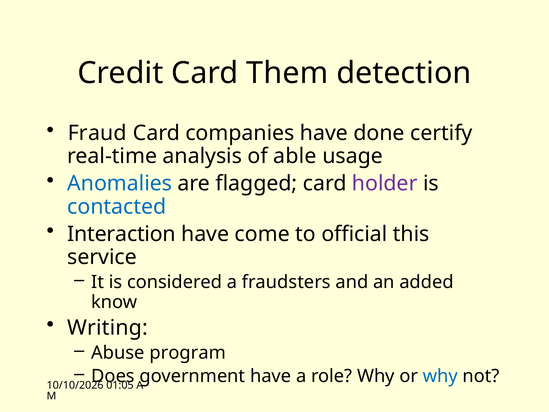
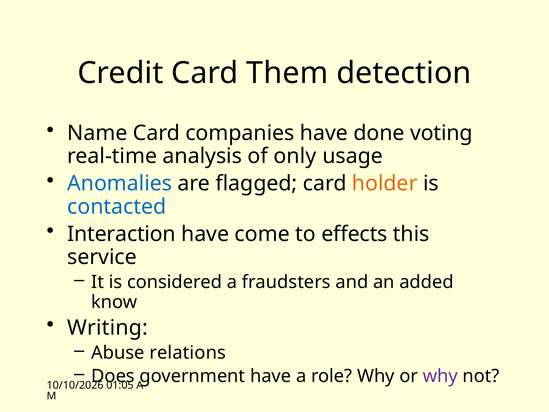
Fraud: Fraud -> Name
certify: certify -> voting
able: able -> only
holder colour: purple -> orange
official: official -> effects
program: program -> relations
why at (440, 376) colour: blue -> purple
